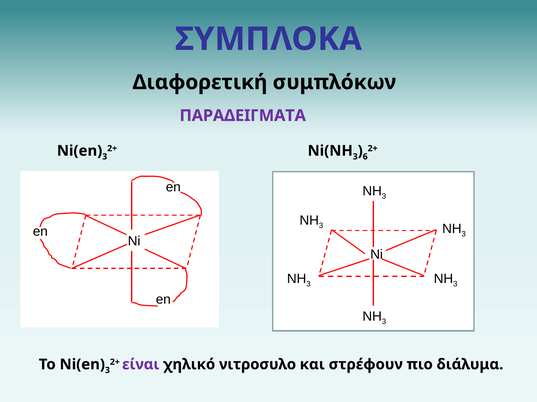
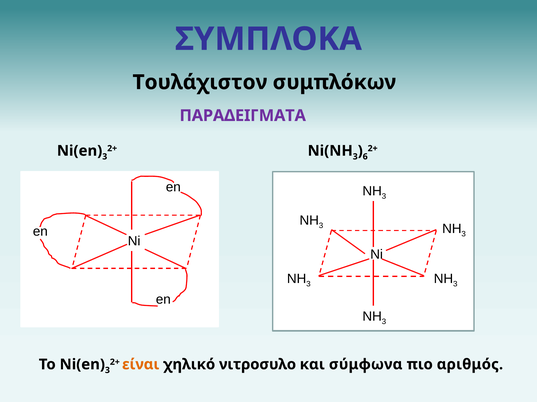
Διαφορετική: Διαφορετική -> Τουλάχιστον
είναι colour: purple -> orange
στρέφουν: στρέφουν -> σύμφωνα
διάλυμα: διάλυμα -> αριθμός
